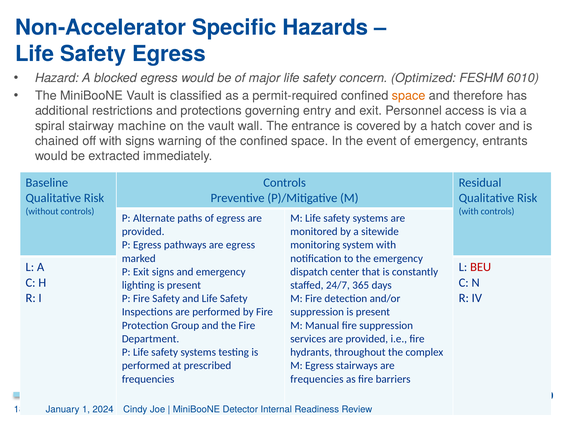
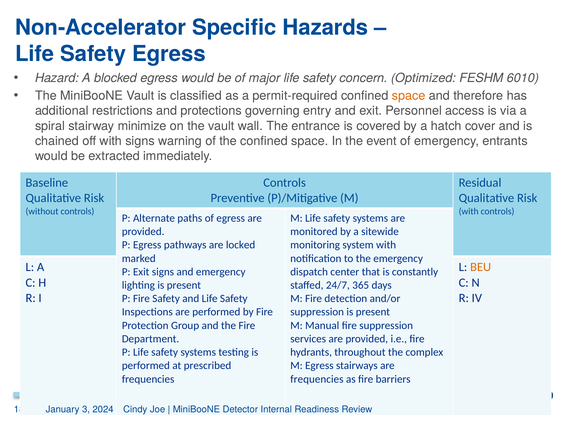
machine: machine -> minimize
are egress: egress -> locked
BEU colour: red -> orange
1: 1 -> 3
